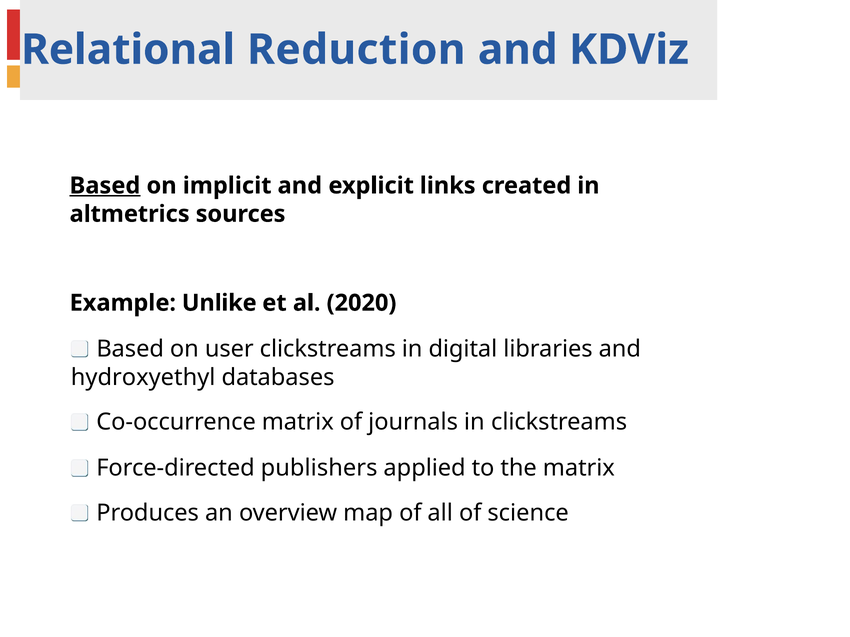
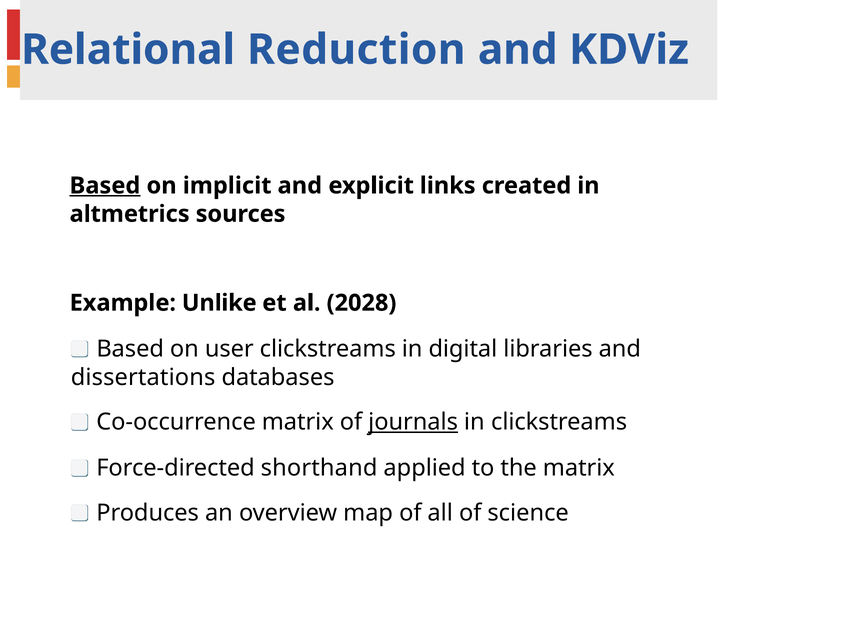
2020: 2020 -> 2028
hydroxyethyl: hydroxyethyl -> dissertations
journals underline: none -> present
publishers: publishers -> shorthand
